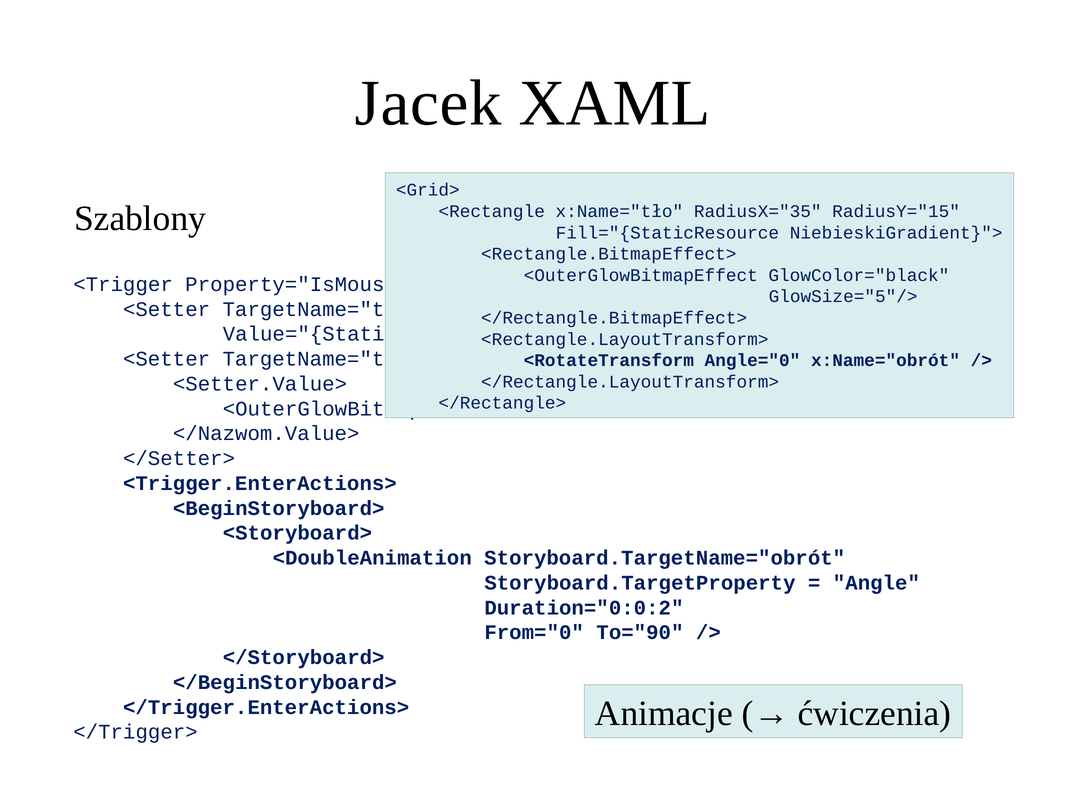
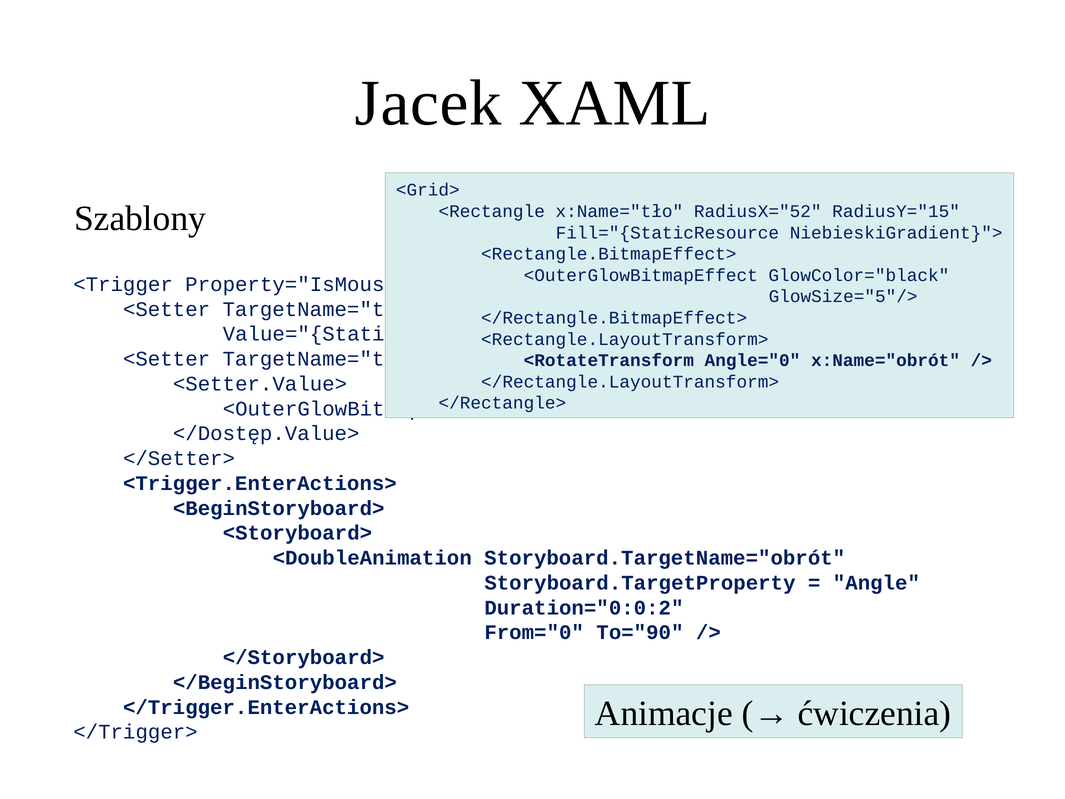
RadiusX="35: RadiusX="35 -> RadiusX="52
</Nazwom.Value>: </Nazwom.Value> -> </Dostęp.Value>
